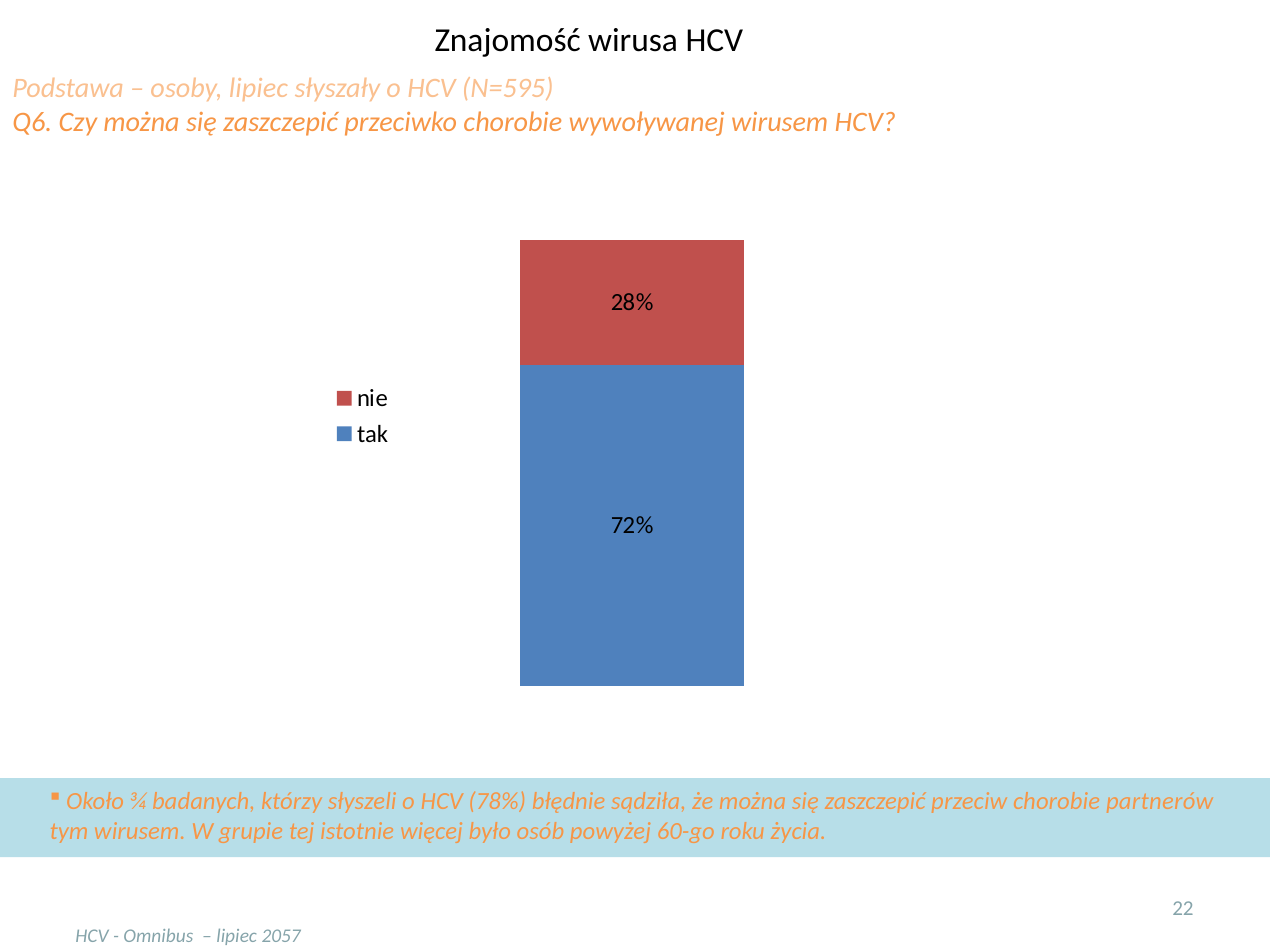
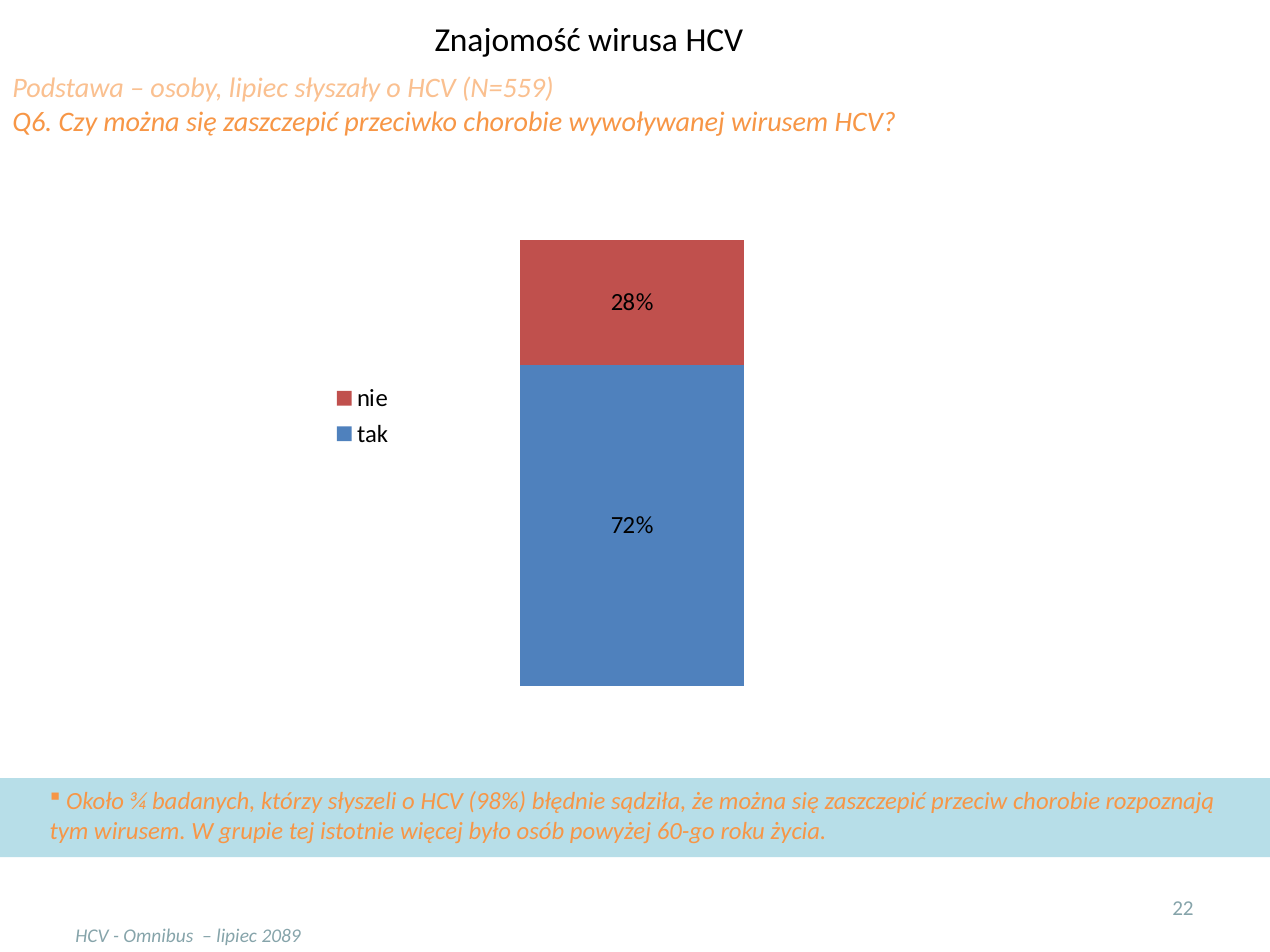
N=595: N=595 -> N=559
78%: 78% -> 98%
partnerów: partnerów -> rozpoznają
2057: 2057 -> 2089
